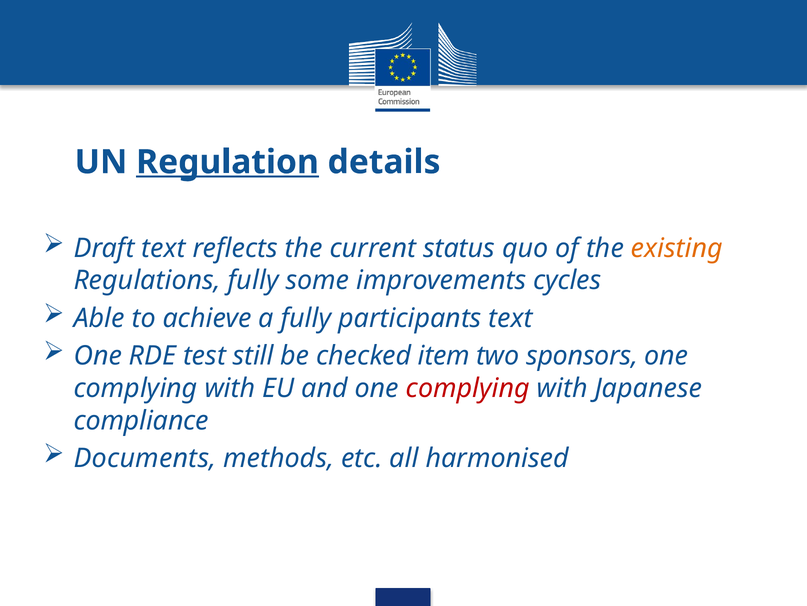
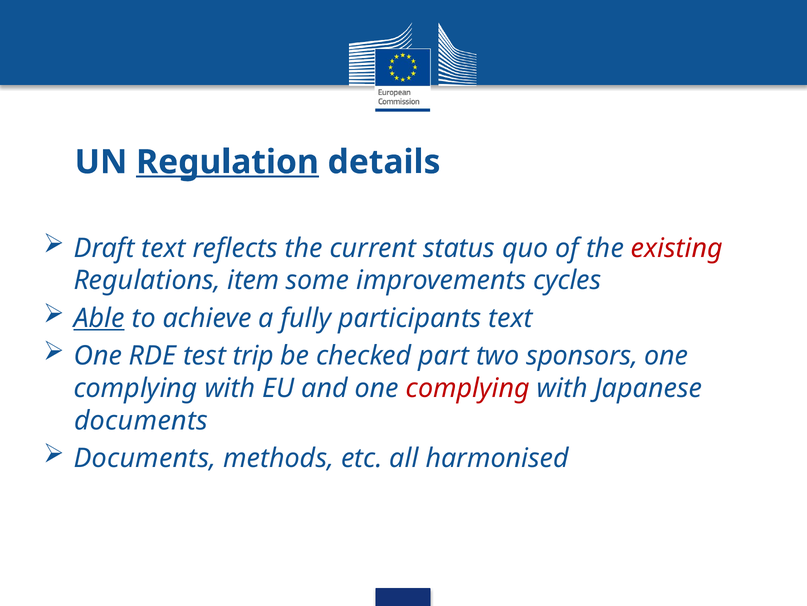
existing colour: orange -> red
Regulations fully: fully -> item
Able underline: none -> present
still: still -> trip
item: item -> part
compliance at (141, 420): compliance -> documents
